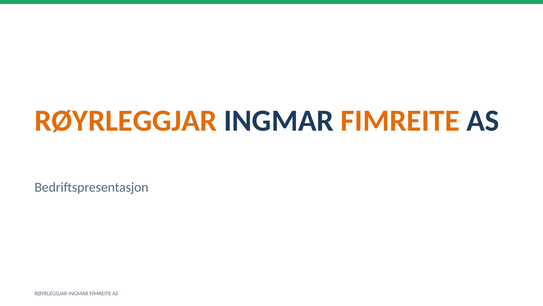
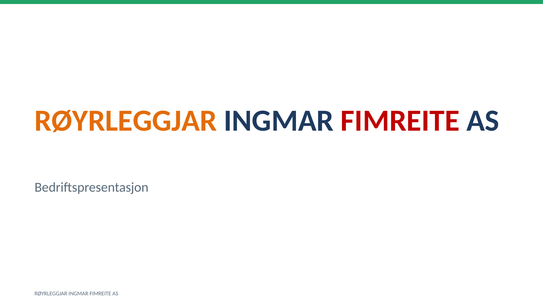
FIMREITE at (400, 120) colour: orange -> red
